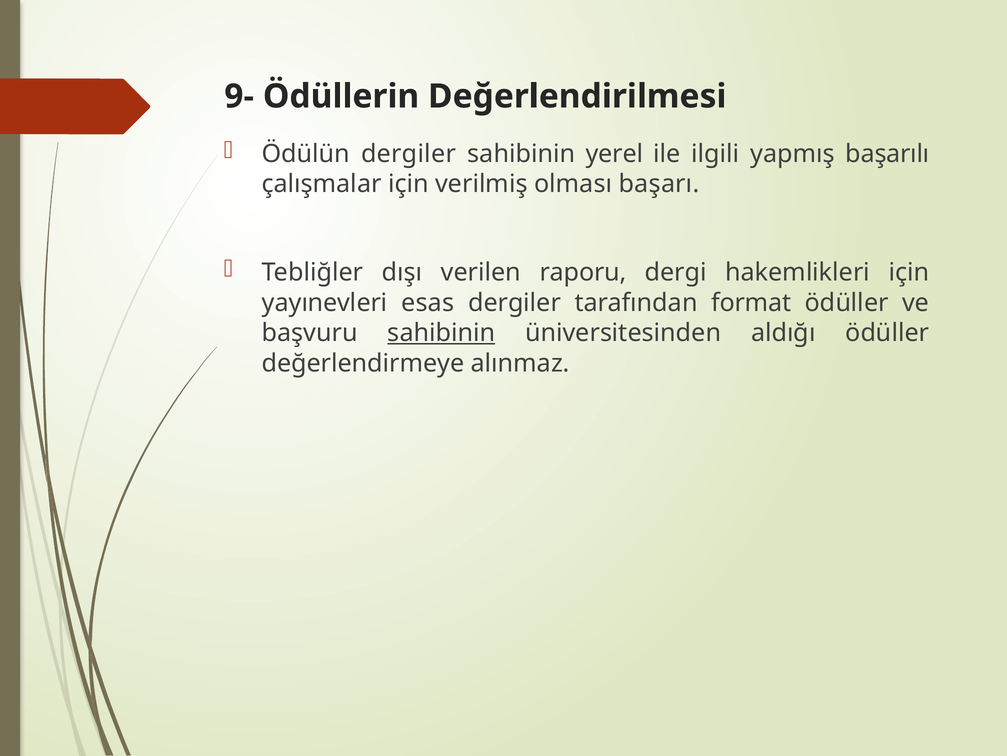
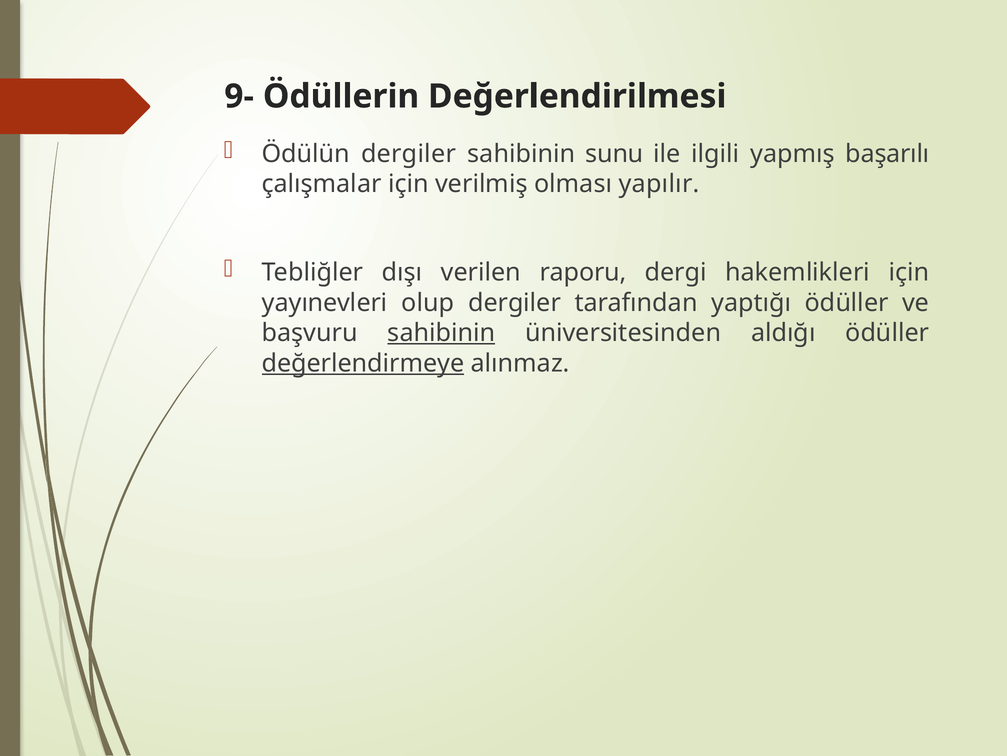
yerel: yerel -> sunu
başarı: başarı -> yapılır
esas: esas -> olup
format: format -> yaptığı
değerlendirmeye underline: none -> present
